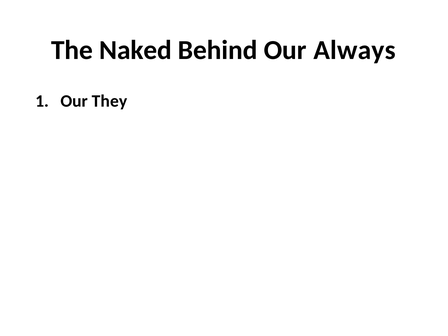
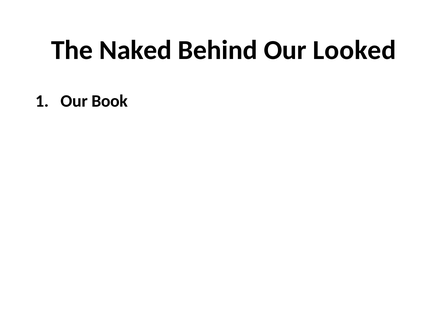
Always: Always -> Looked
They: They -> Book
